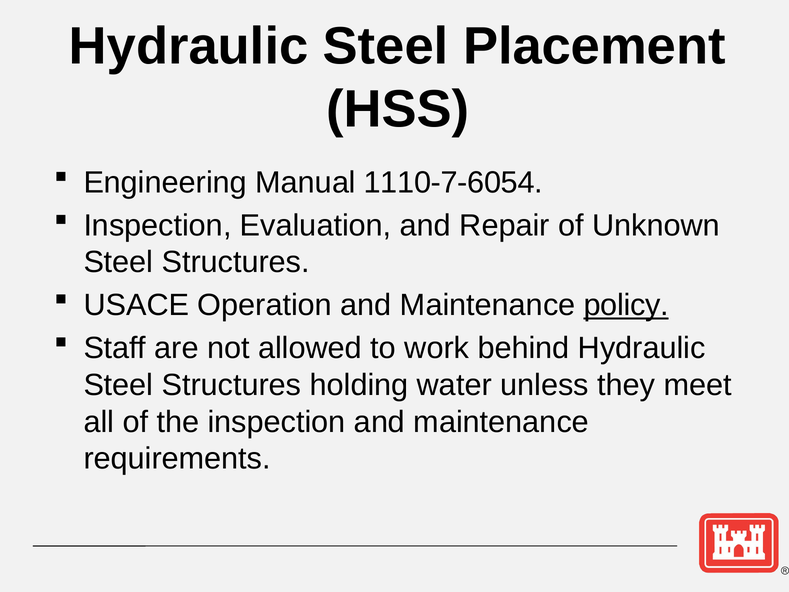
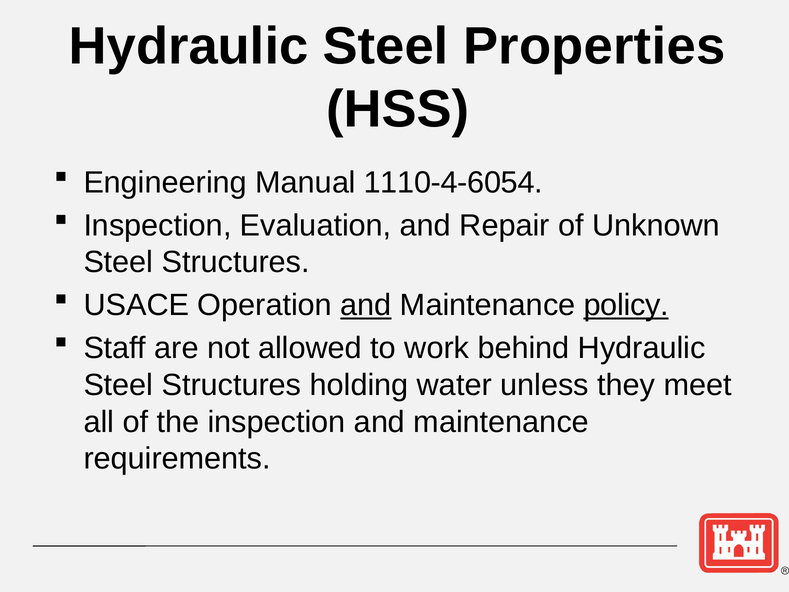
Placement: Placement -> Properties
1110-7-6054: 1110-7-6054 -> 1110-4-6054
and at (366, 305) underline: none -> present
